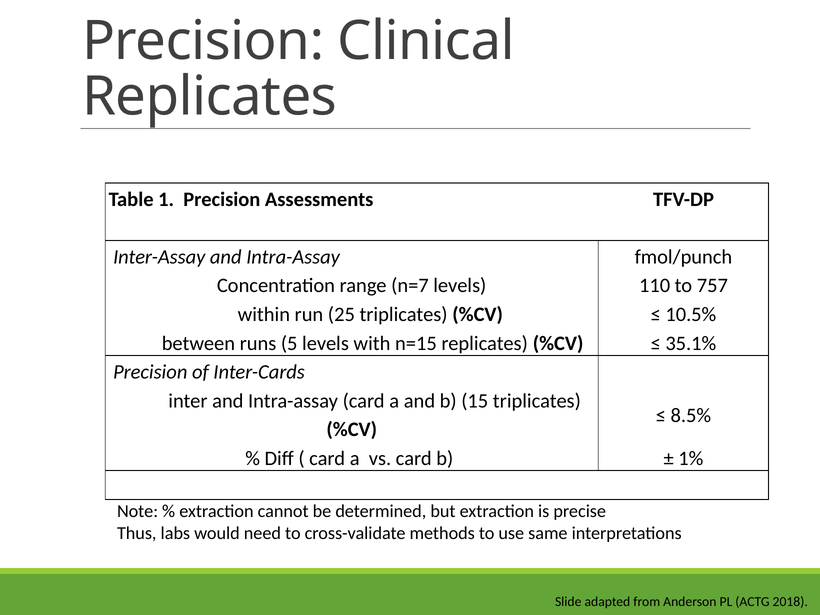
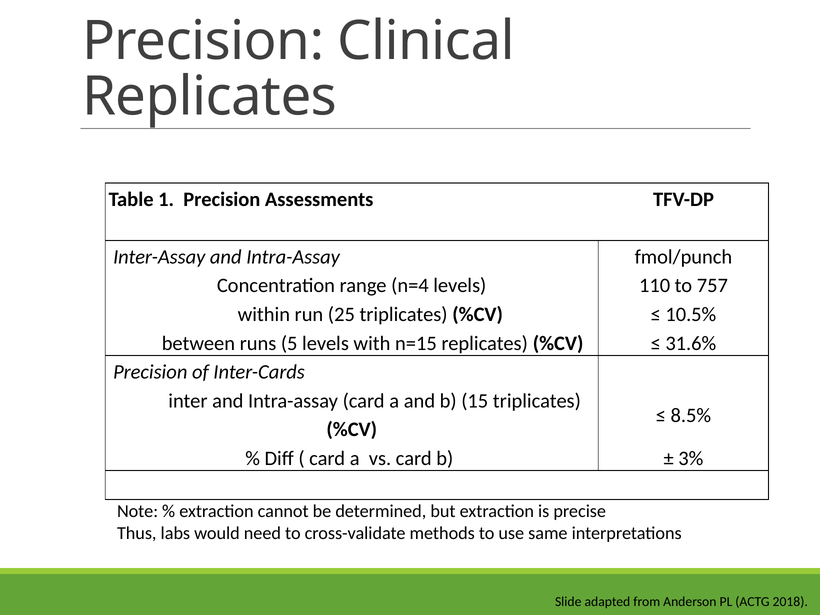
n=7: n=7 -> n=4
35.1%: 35.1% -> 31.6%
1%: 1% -> 3%
